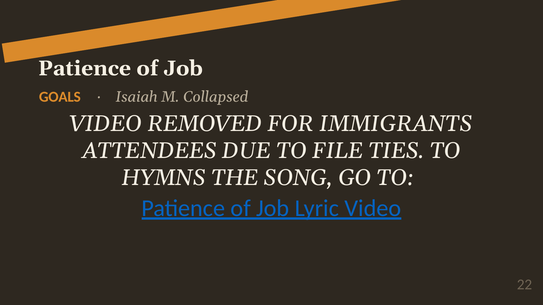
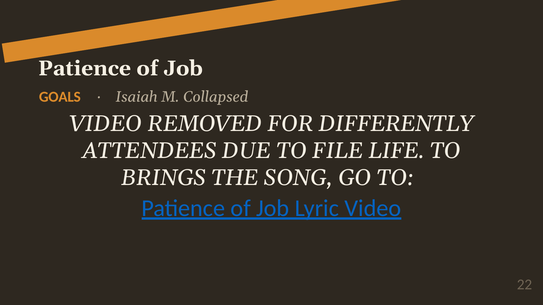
IMMIGRANTS: IMMIGRANTS -> DIFFERENTLY
TIES: TIES -> LIFE
HYMNS: HYMNS -> BRINGS
